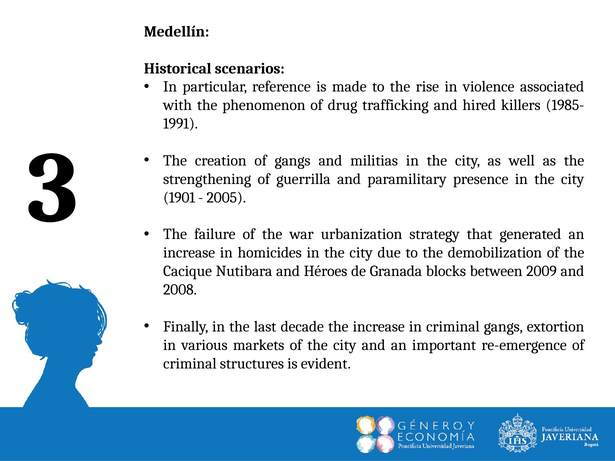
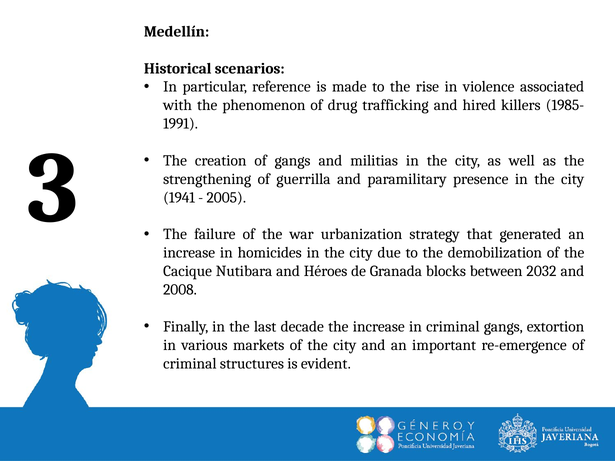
1901: 1901 -> 1941
2009: 2009 -> 2032
